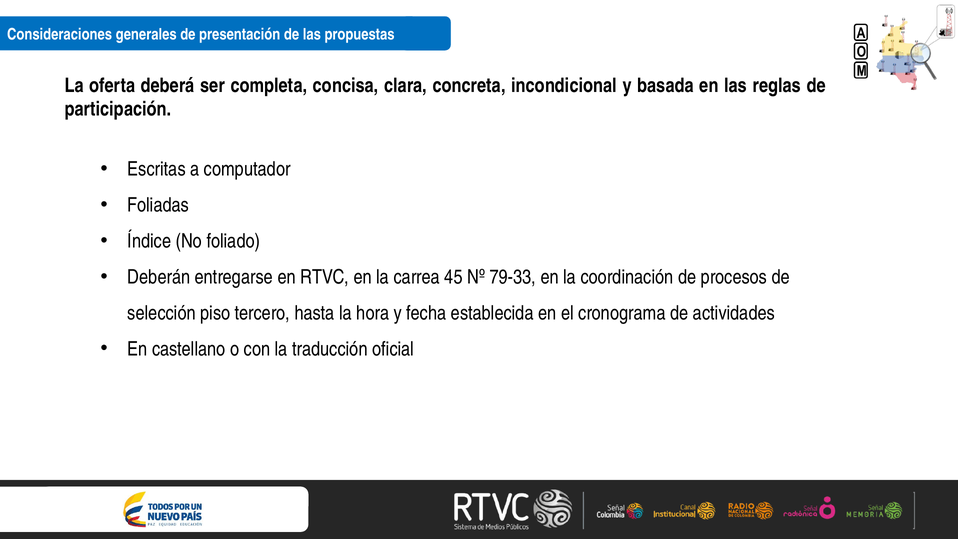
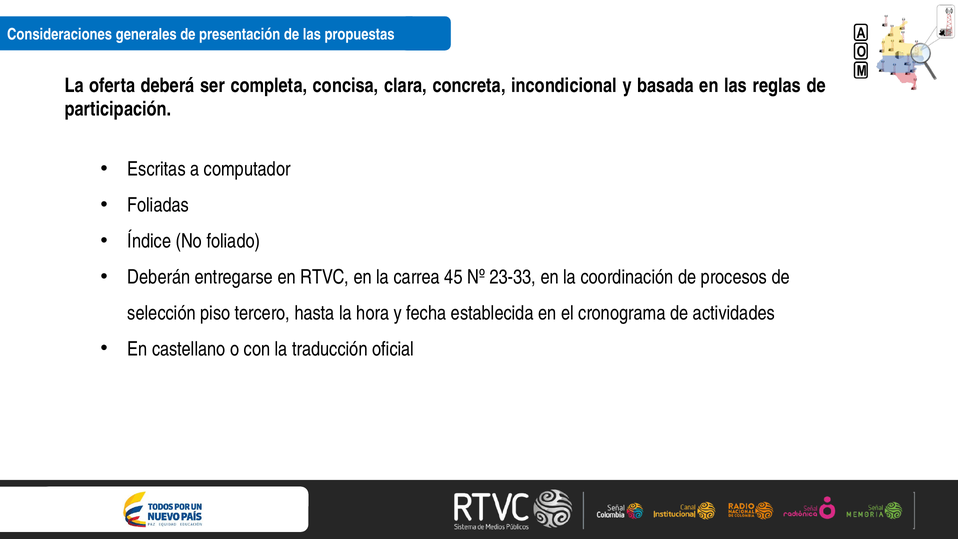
79-33: 79-33 -> 23-33
